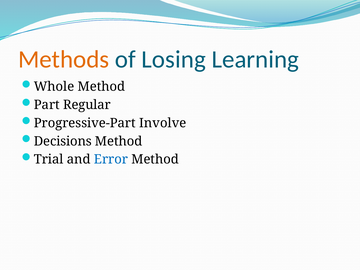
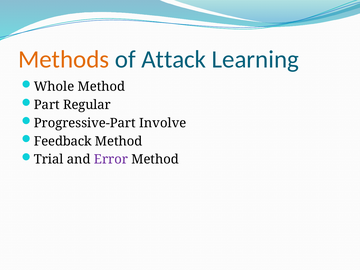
Losing: Losing -> Attack
Decisions: Decisions -> Feedback
Error colour: blue -> purple
